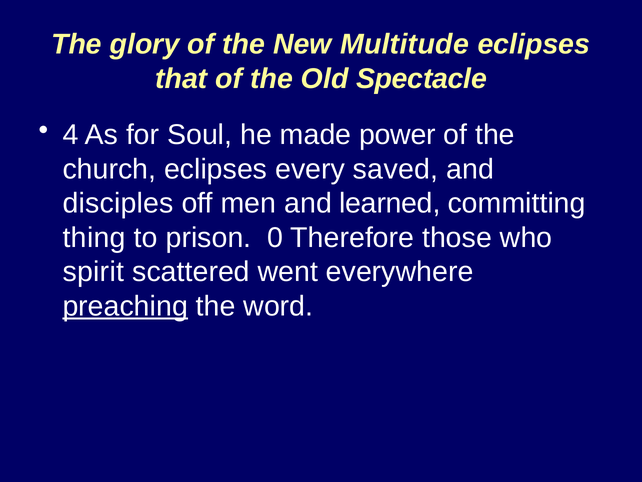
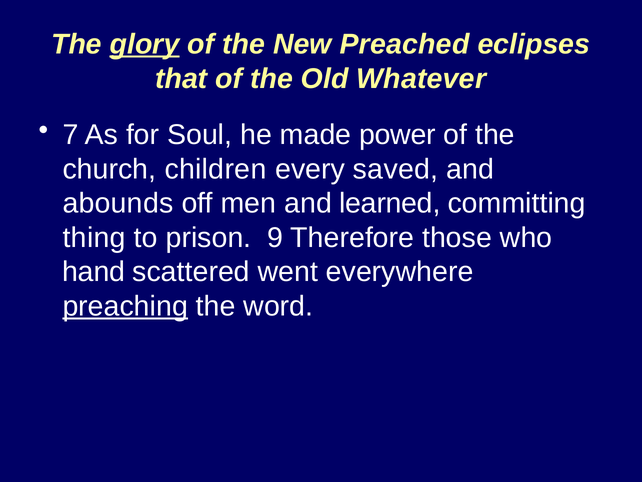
glory underline: none -> present
Multitude: Multitude -> Preached
Spectacle: Spectacle -> Whatever
4: 4 -> 7
church eclipses: eclipses -> children
disciples: disciples -> abounds
0: 0 -> 9
spirit: spirit -> hand
